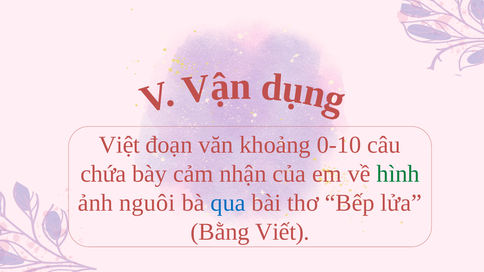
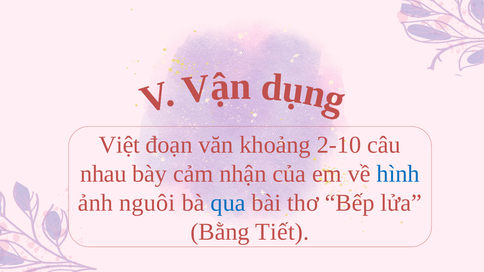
0-10: 0-10 -> 2-10
chứa: chứa -> nhau
hình colour: green -> blue
Viết: Viết -> Tiết
